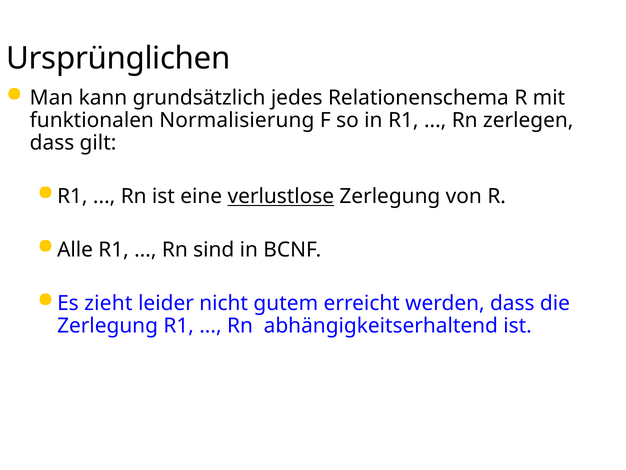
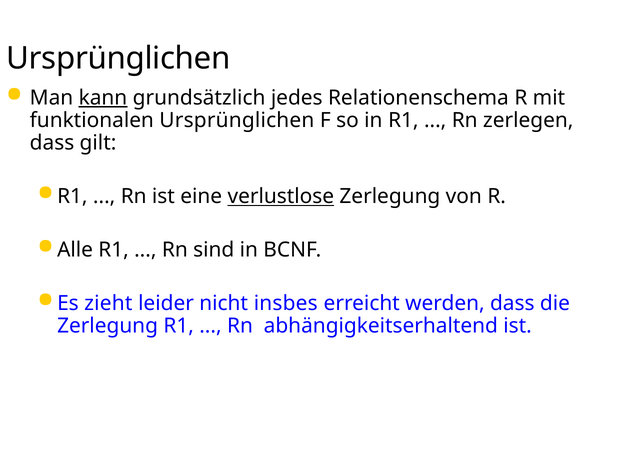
kann underline: none -> present
funktionalen Normalisierung: Normalisierung -> Ursprünglichen
gutem: gutem -> insbes
